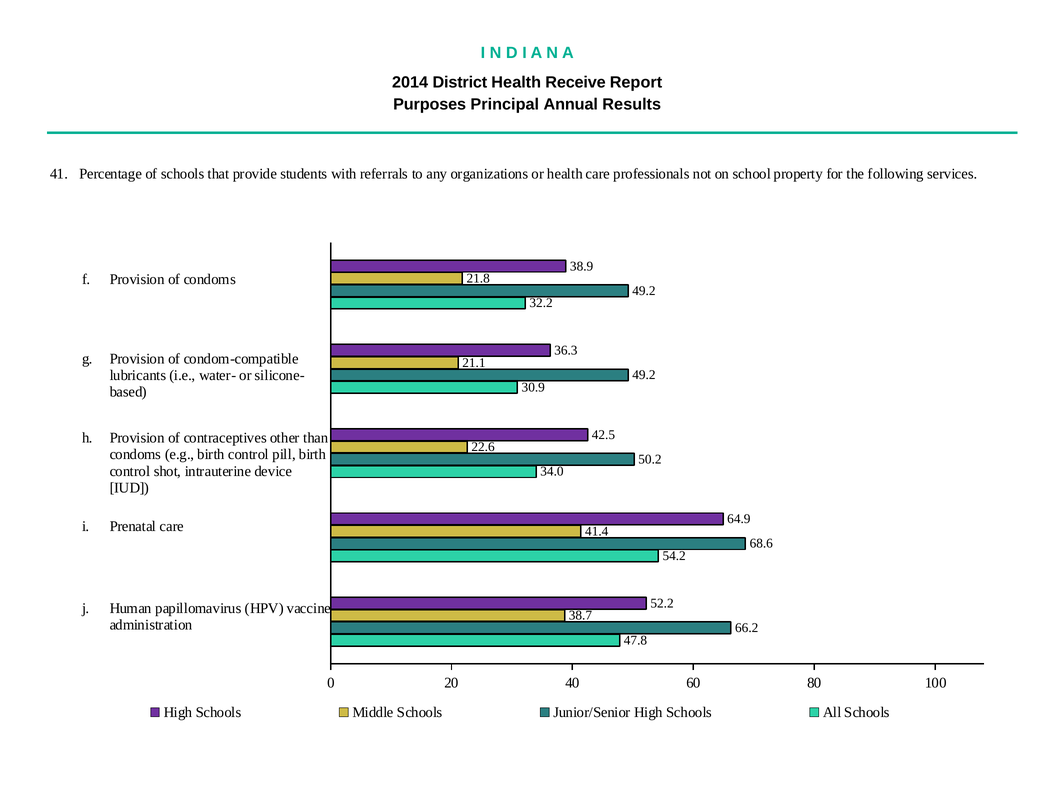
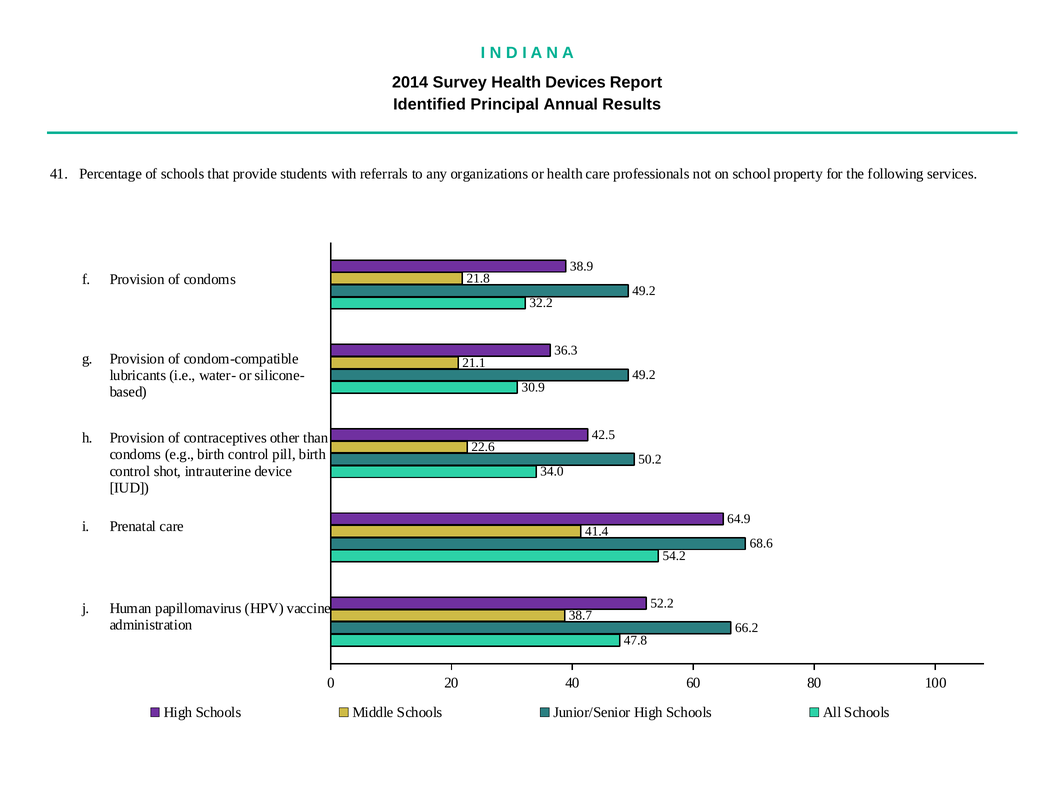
District: District -> Survey
Receive: Receive -> Devices
Purposes: Purposes -> Identified
